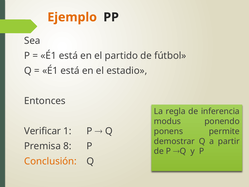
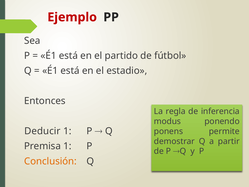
Ejemplo colour: orange -> red
Verificar: Verificar -> Deducir
Premisa 8: 8 -> 1
